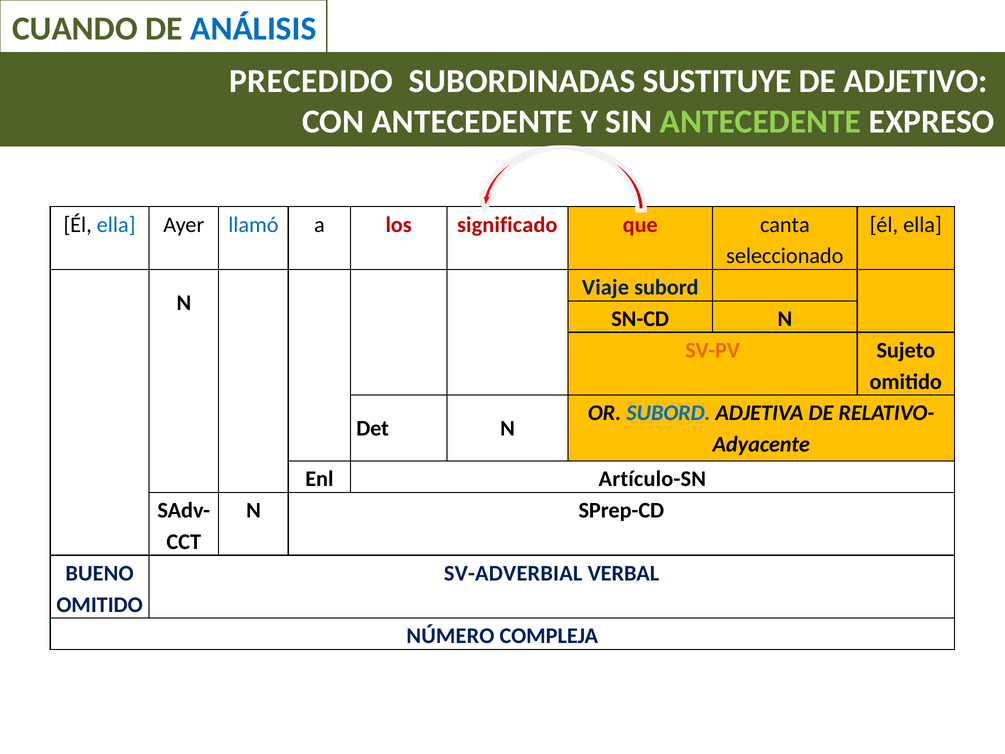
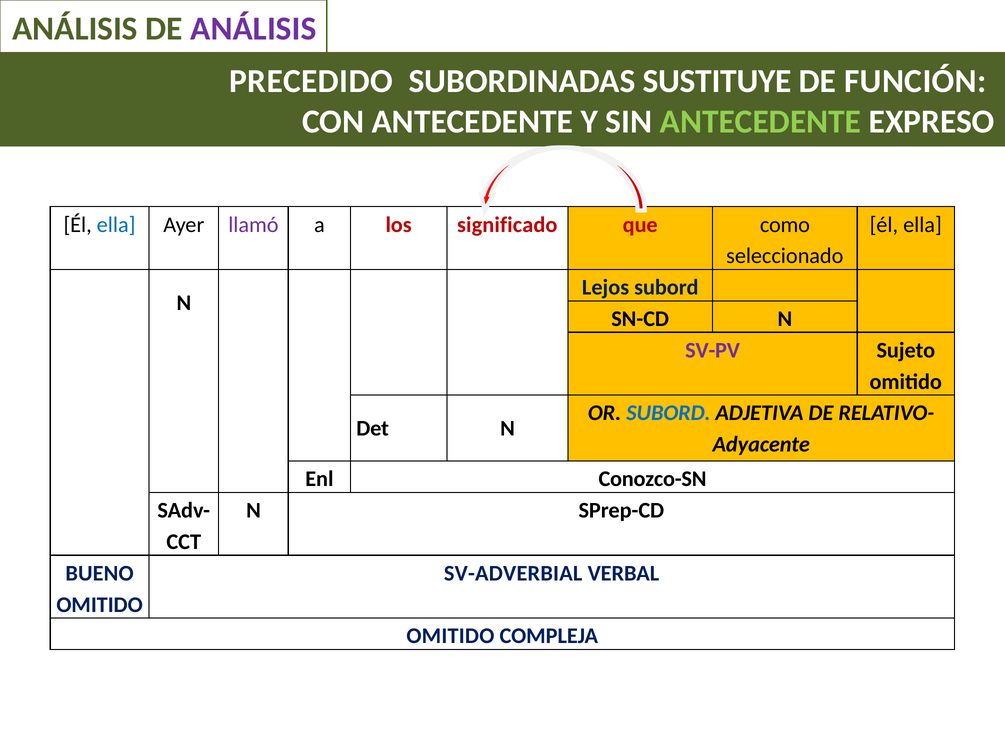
CUANDO at (75, 29): CUANDO -> ANÁLISIS
ANÁLISIS at (253, 29) colour: blue -> purple
ADJETIVO: ADJETIVO -> FUNCIÓN
llamó colour: blue -> purple
canta: canta -> como
Viaje: Viaje -> Lejos
SV-PV colour: orange -> purple
Artículo-SN: Artículo-SN -> Conozco-SN
NÚMERO at (450, 636): NÚMERO -> OMITIDO
